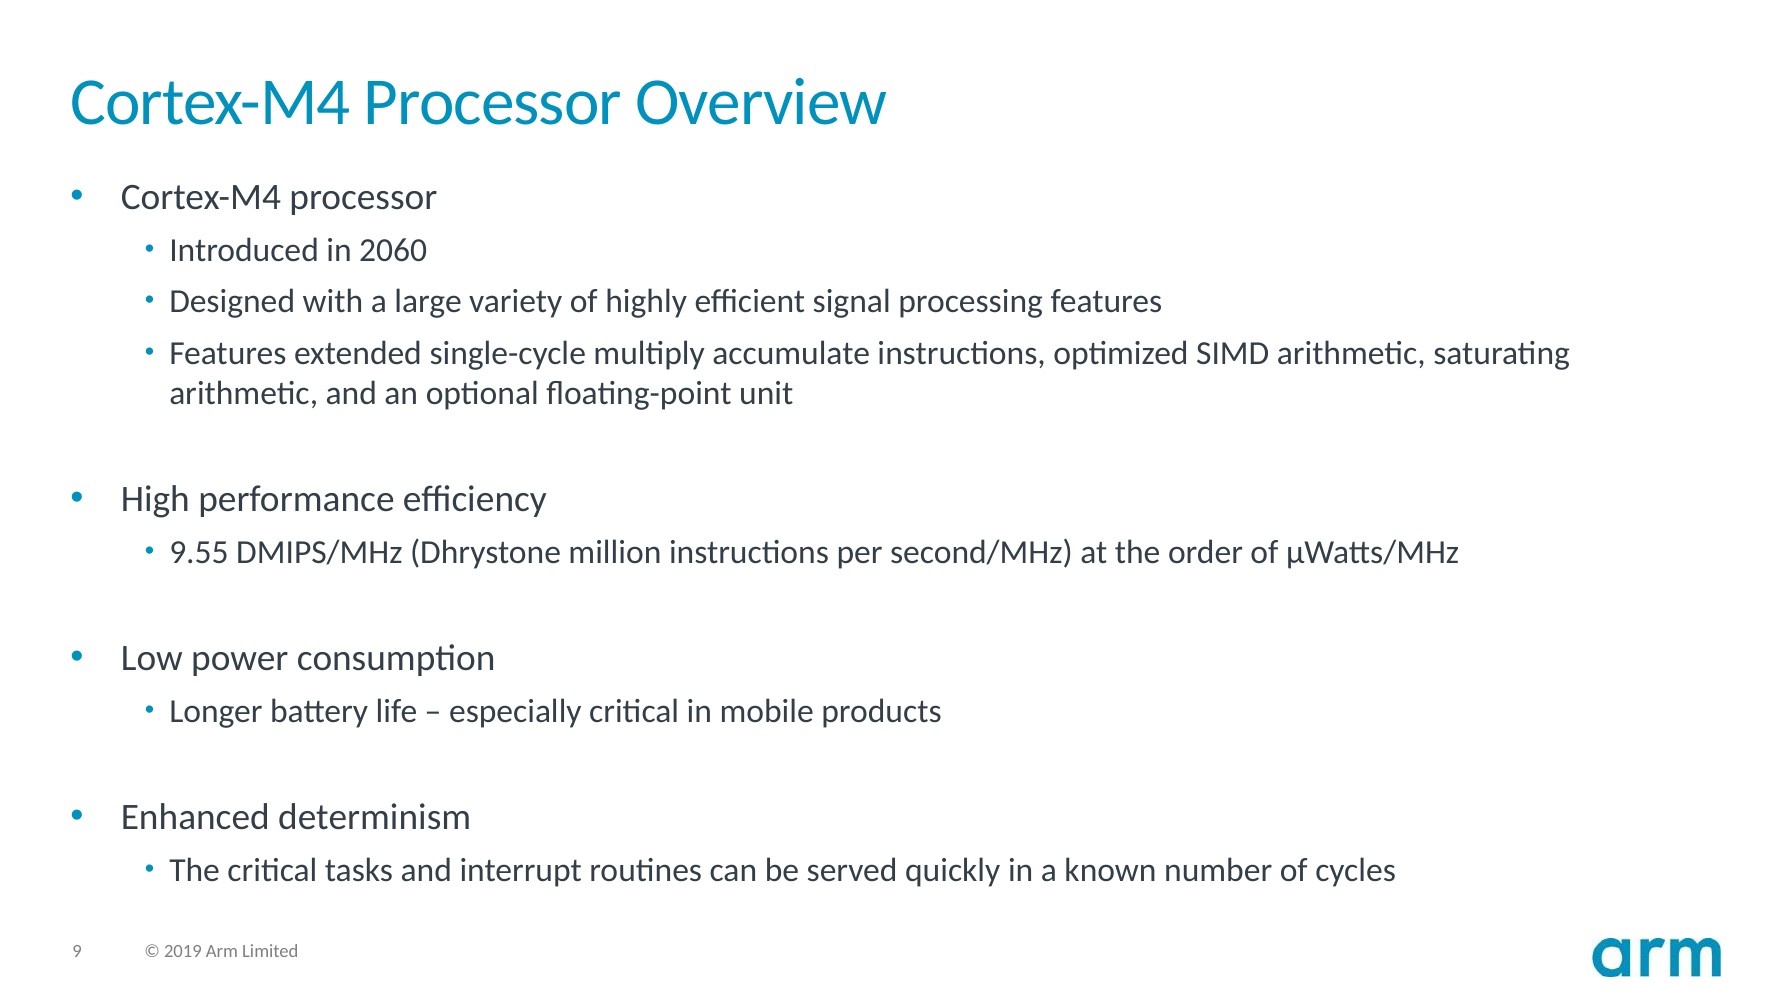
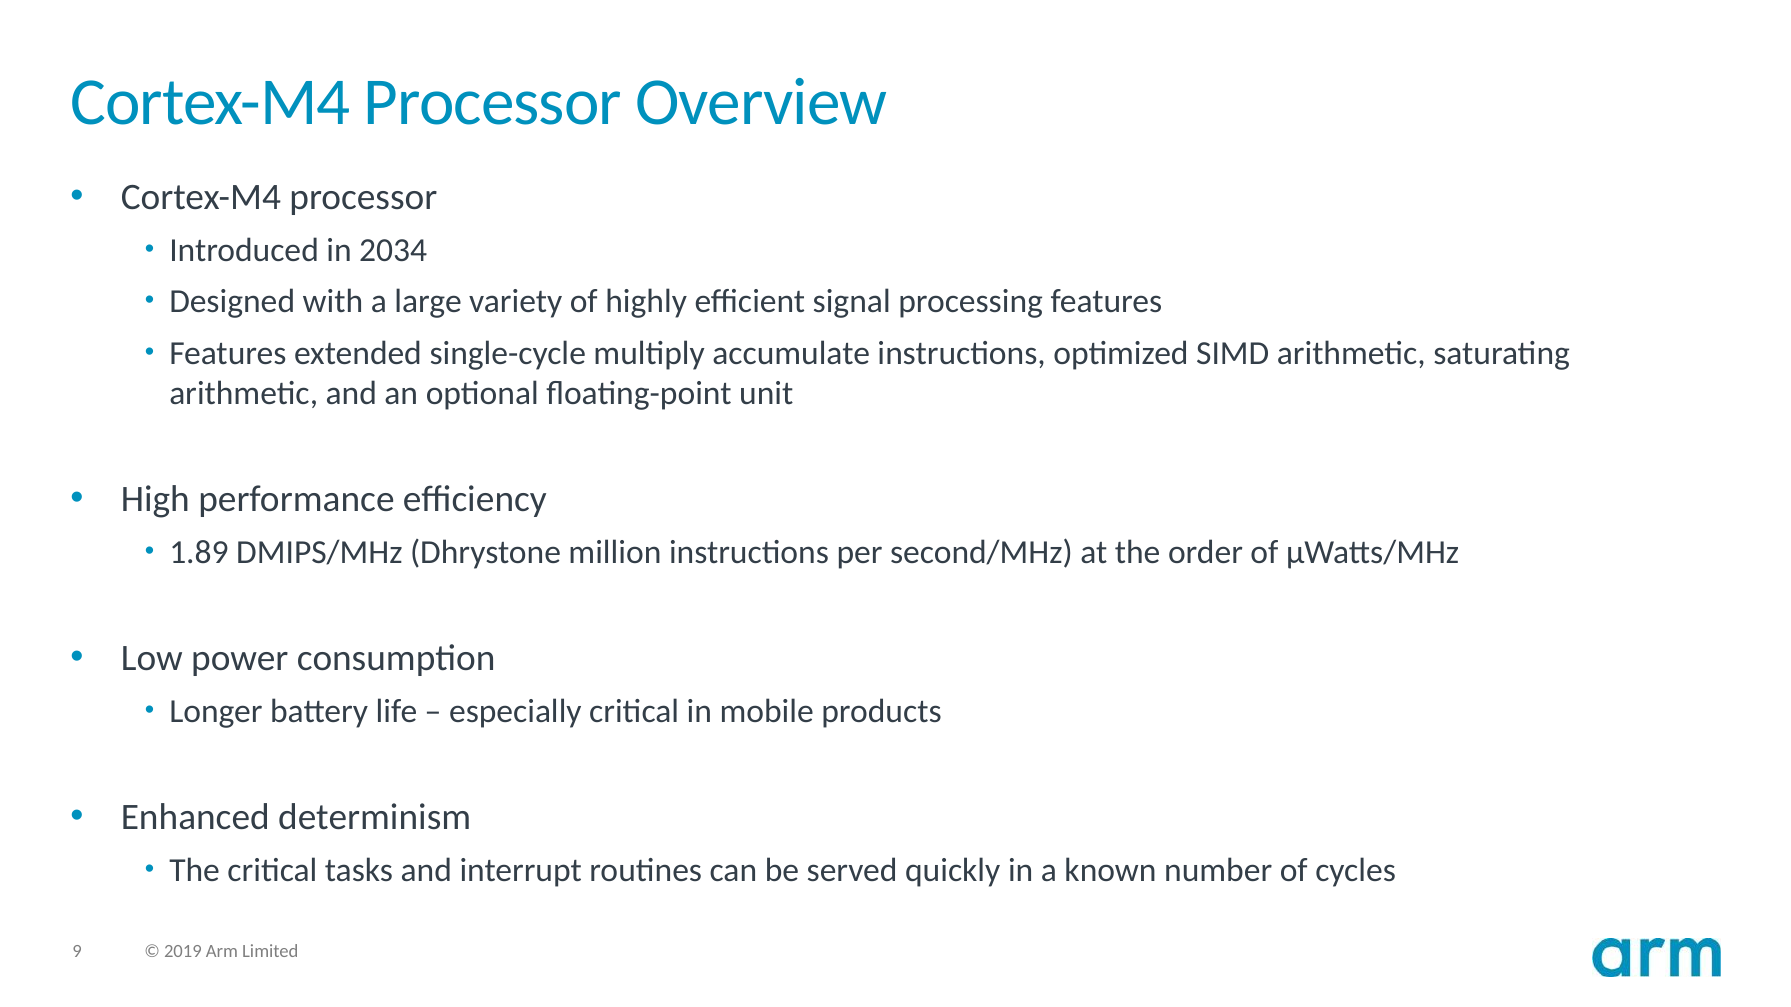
2060: 2060 -> 2034
9.55: 9.55 -> 1.89
